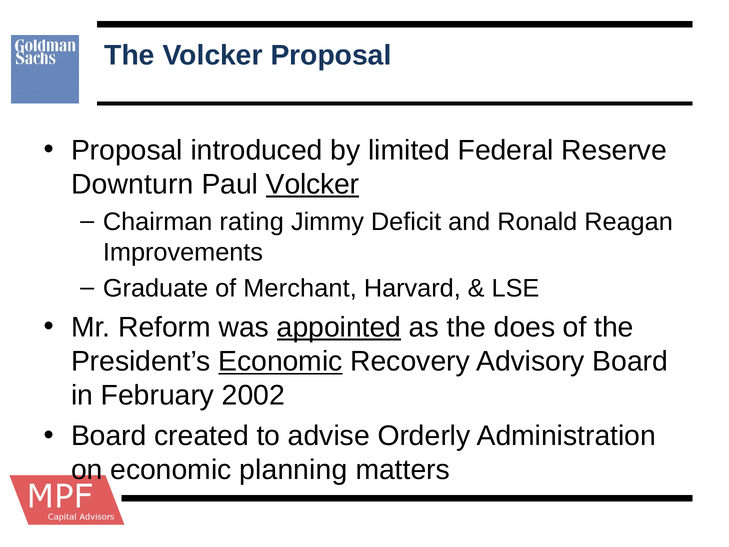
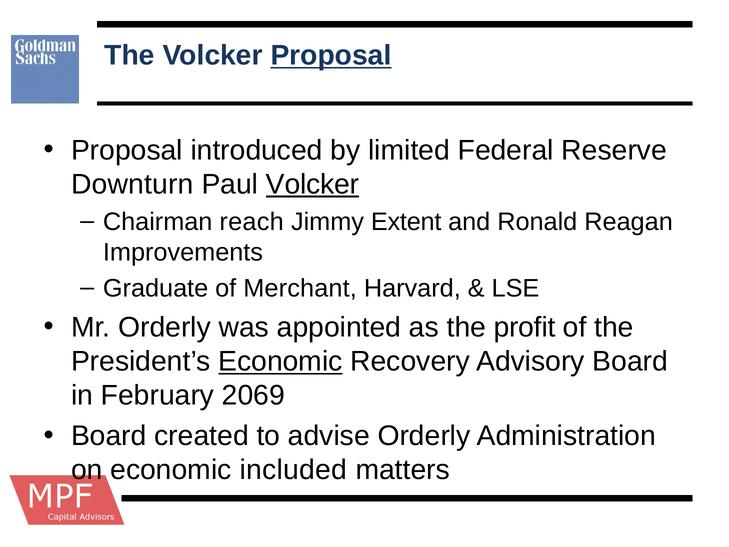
Proposal at (331, 55) underline: none -> present
rating: rating -> reach
Deficit: Deficit -> Extent
Mr Reform: Reform -> Orderly
appointed underline: present -> none
does: does -> profit
2002: 2002 -> 2069
planning: planning -> included
